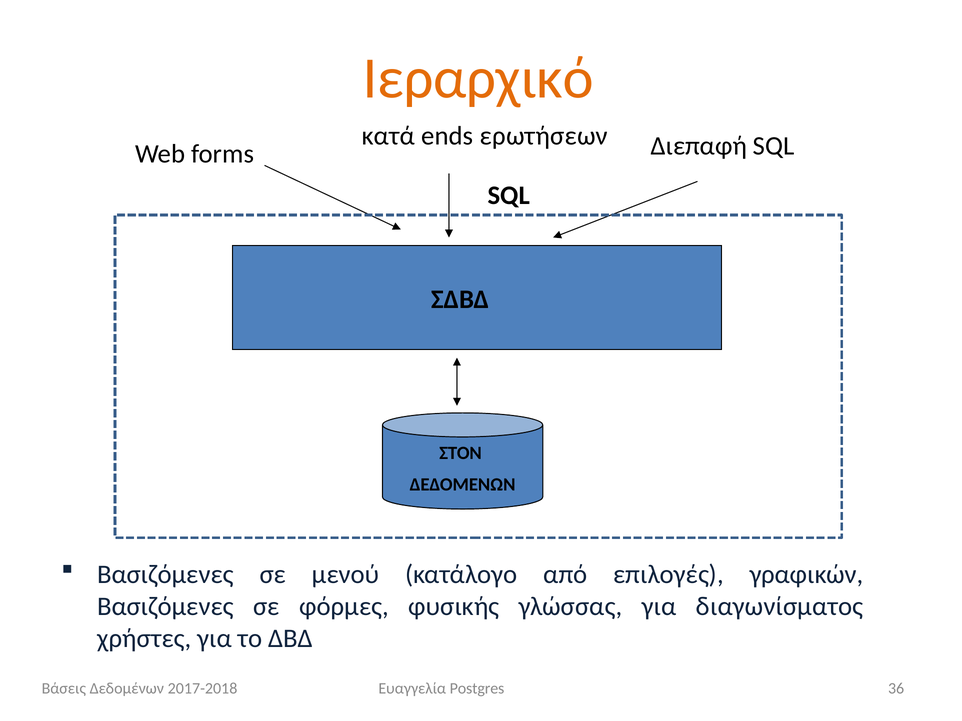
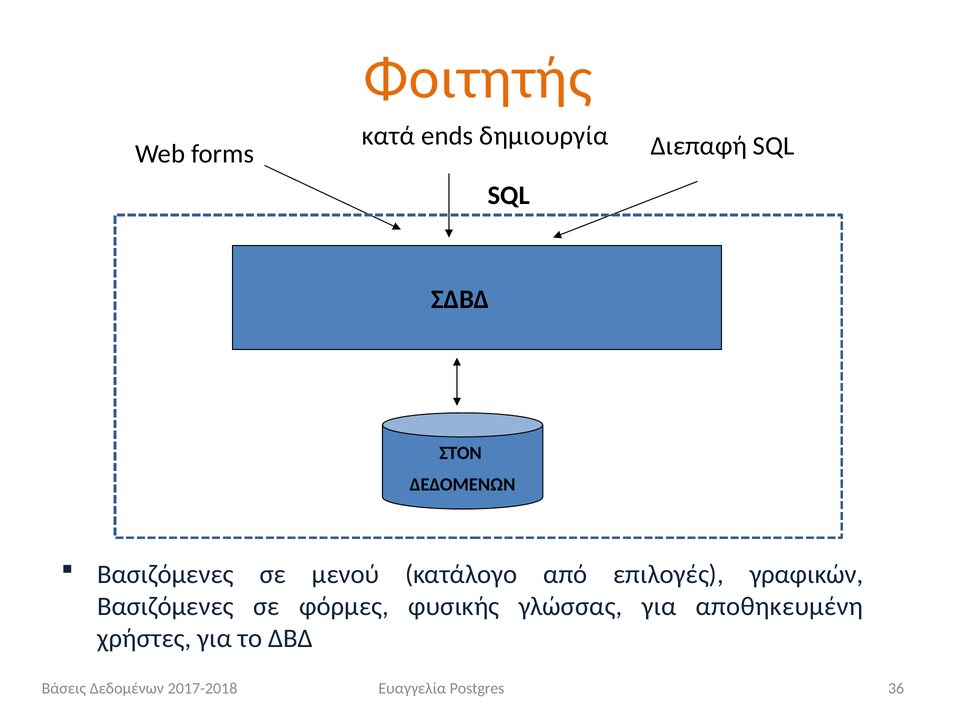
Ιεραρχικό: Ιεραρχικό -> Φοιτητής
ερωτήσεων: ερωτήσεων -> δημιουργία
διαγωνίσματος: διαγωνίσματος -> αποθηκευμένη
